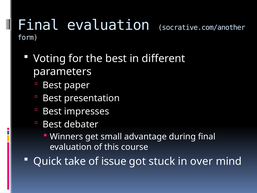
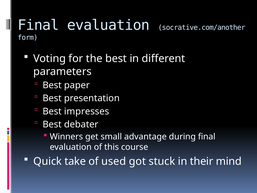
issue: issue -> used
over: over -> their
